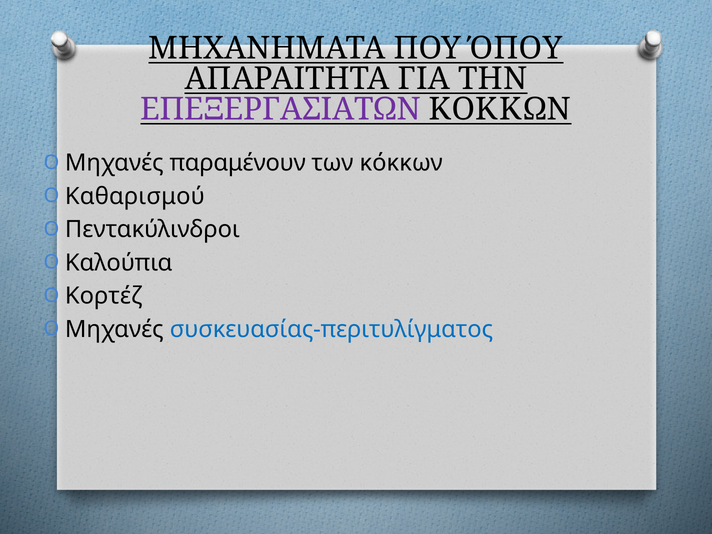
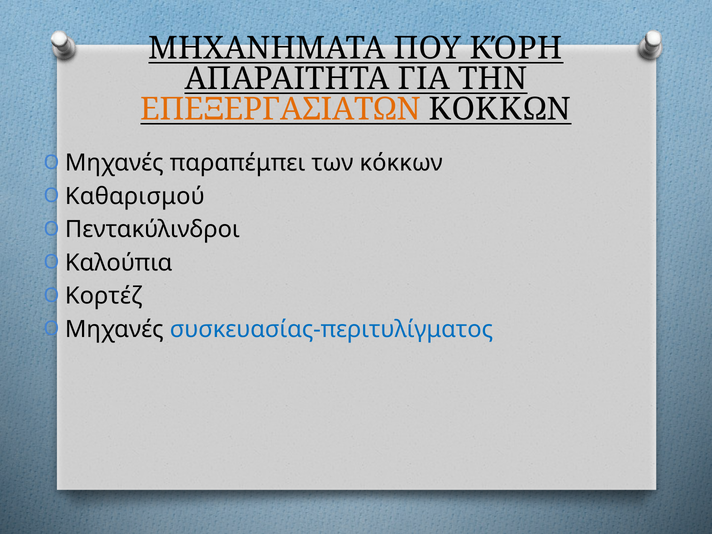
ΌΠΟΥ: ΌΠΟΥ -> ΚΌΡΗ
ΕΠΕΞΕΡΓΑΣΙΑΤΩΝ colour: purple -> orange
παραμένουν: παραμένουν -> παραπέμπει
